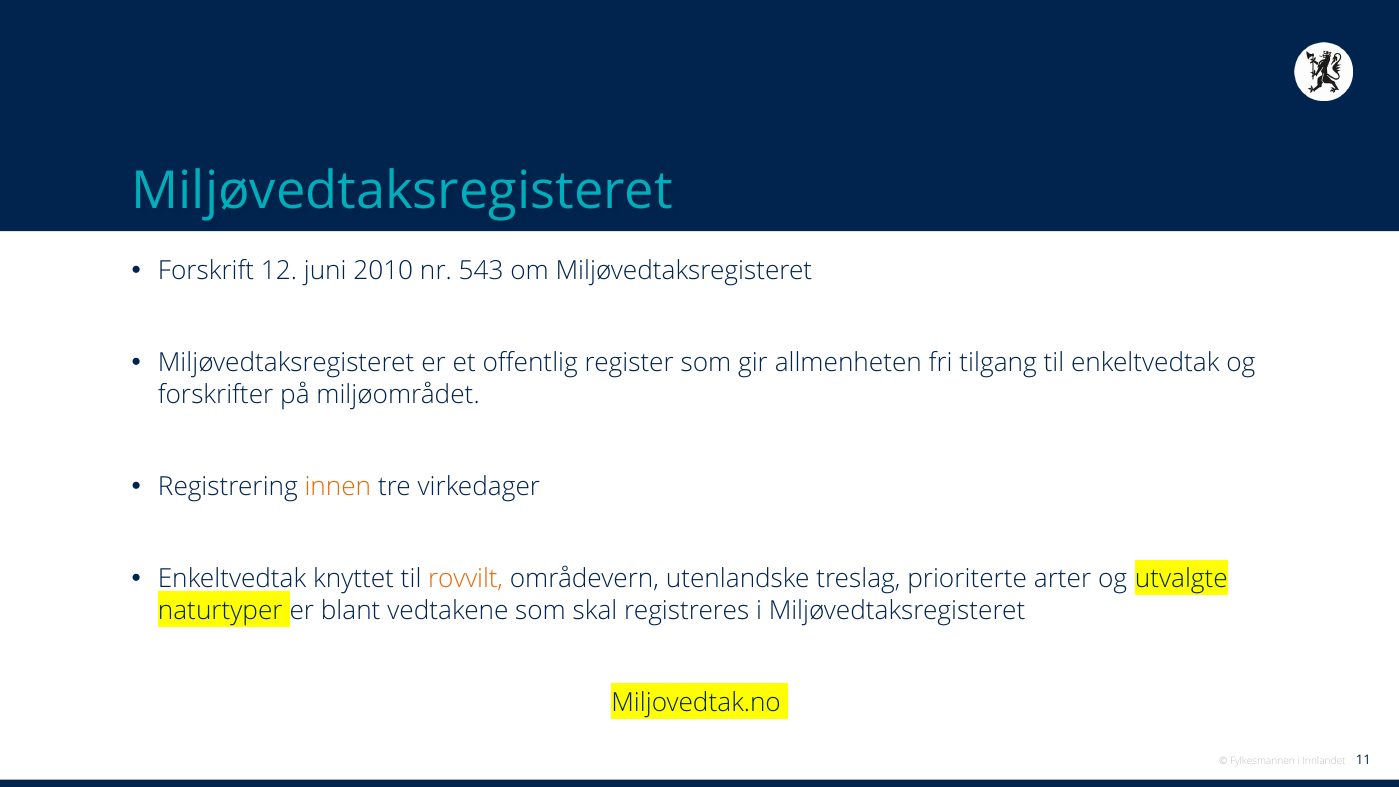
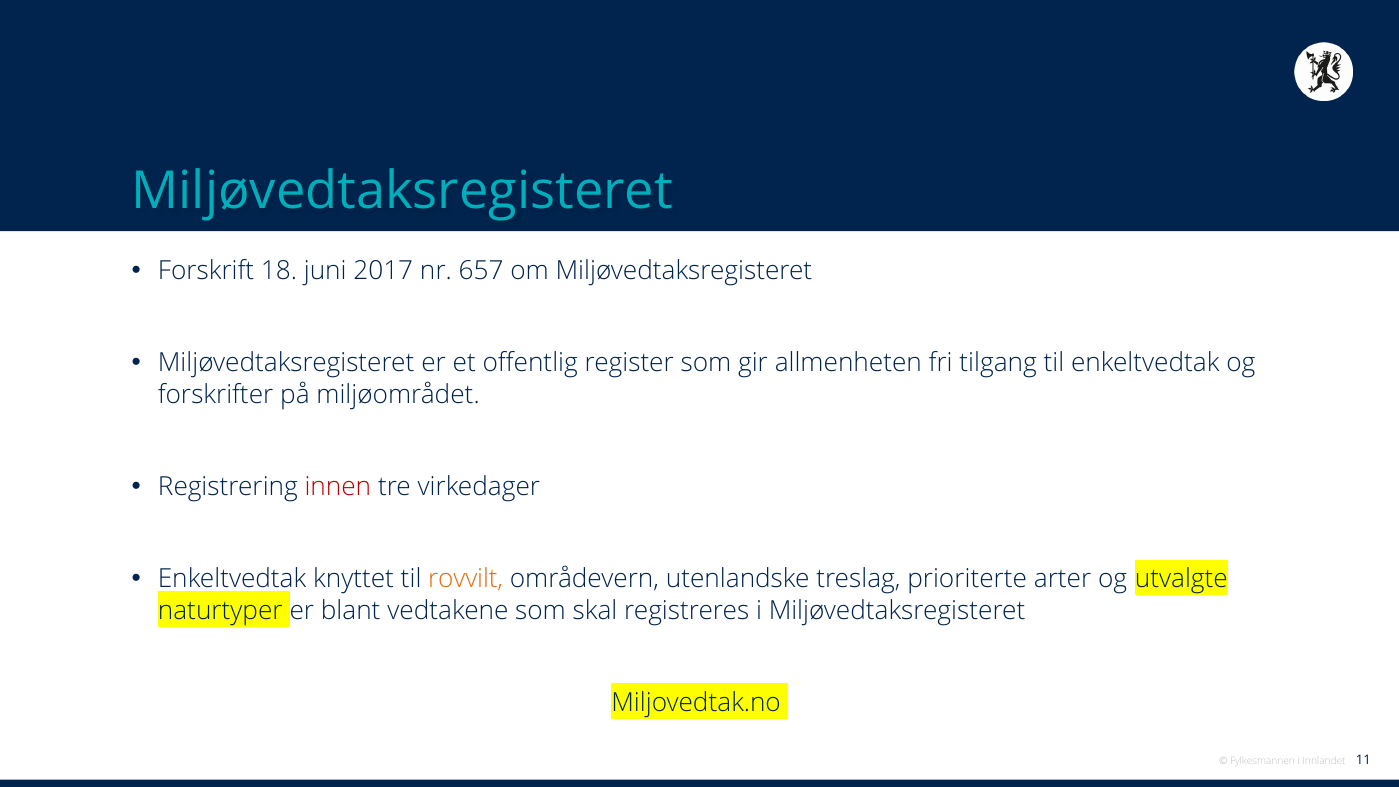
12: 12 -> 18
2010: 2010 -> 2017
543: 543 -> 657
innen colour: orange -> red
